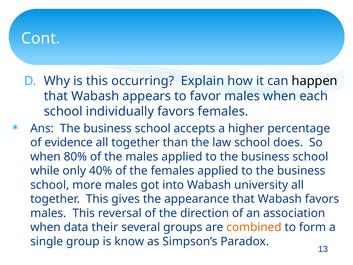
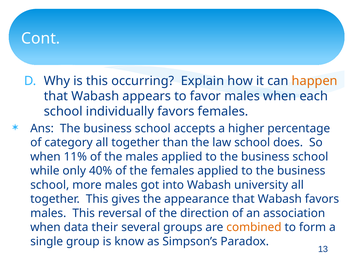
happen colour: black -> orange
evidence: evidence -> category
80%: 80% -> 11%
